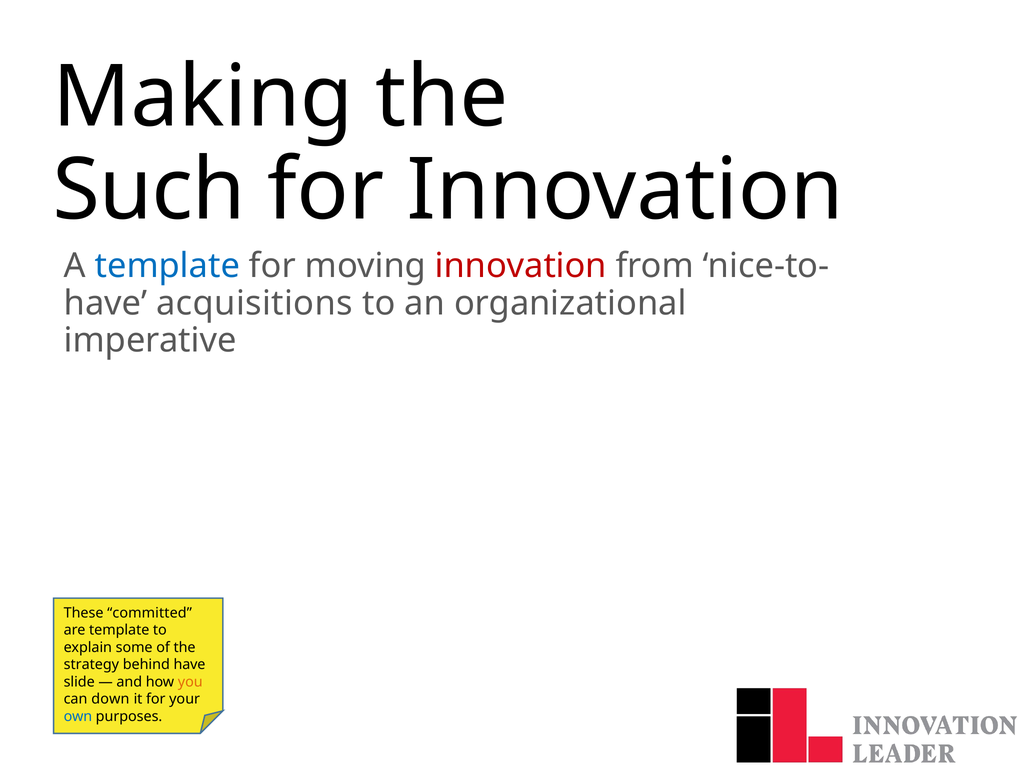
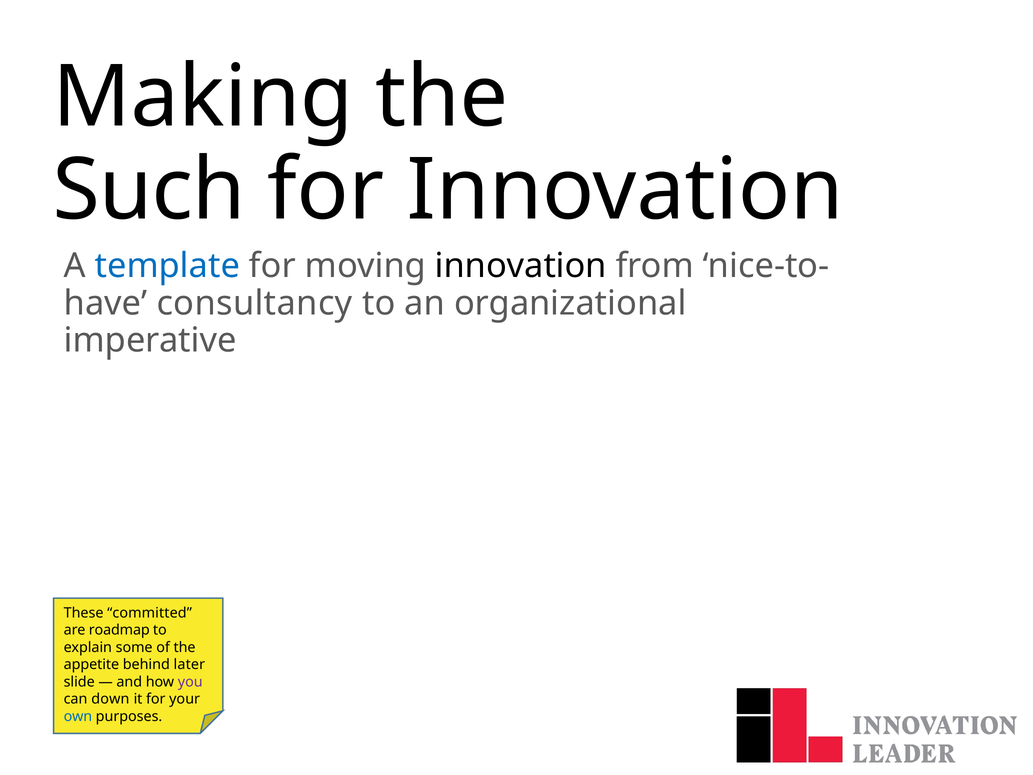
innovation at (521, 266) colour: red -> black
acquisitions: acquisitions -> consultancy
are template: template -> roadmap
strategy: strategy -> appetite
behind have: have -> later
you colour: orange -> purple
